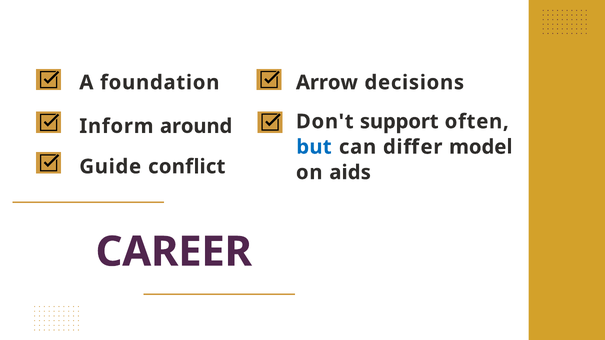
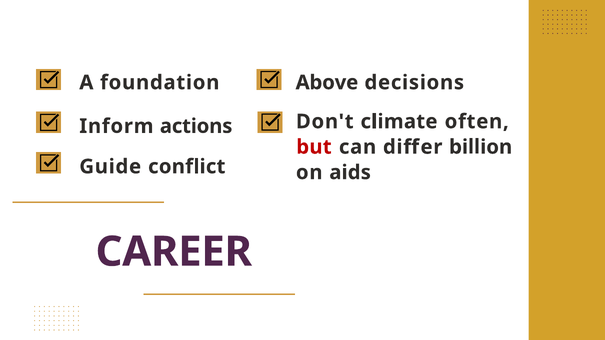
Arrow: Arrow -> Above
support: support -> climate
around: around -> actions
but colour: blue -> red
model: model -> billion
